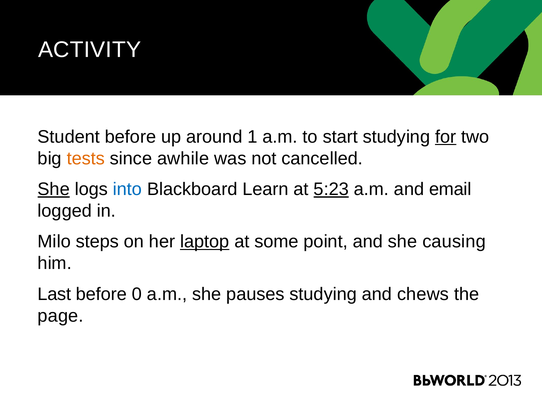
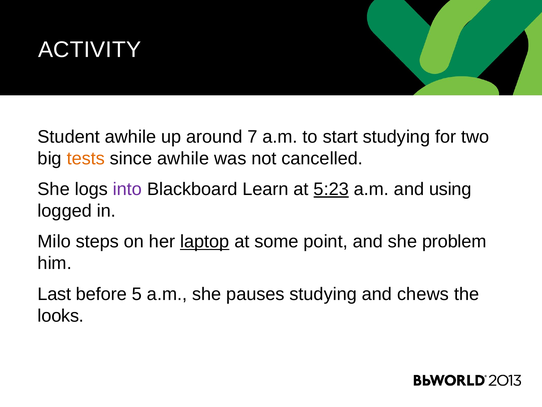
Student before: before -> awhile
1: 1 -> 7
for underline: present -> none
She at (54, 189) underline: present -> none
into colour: blue -> purple
email: email -> using
causing: causing -> problem
0: 0 -> 5
page: page -> looks
